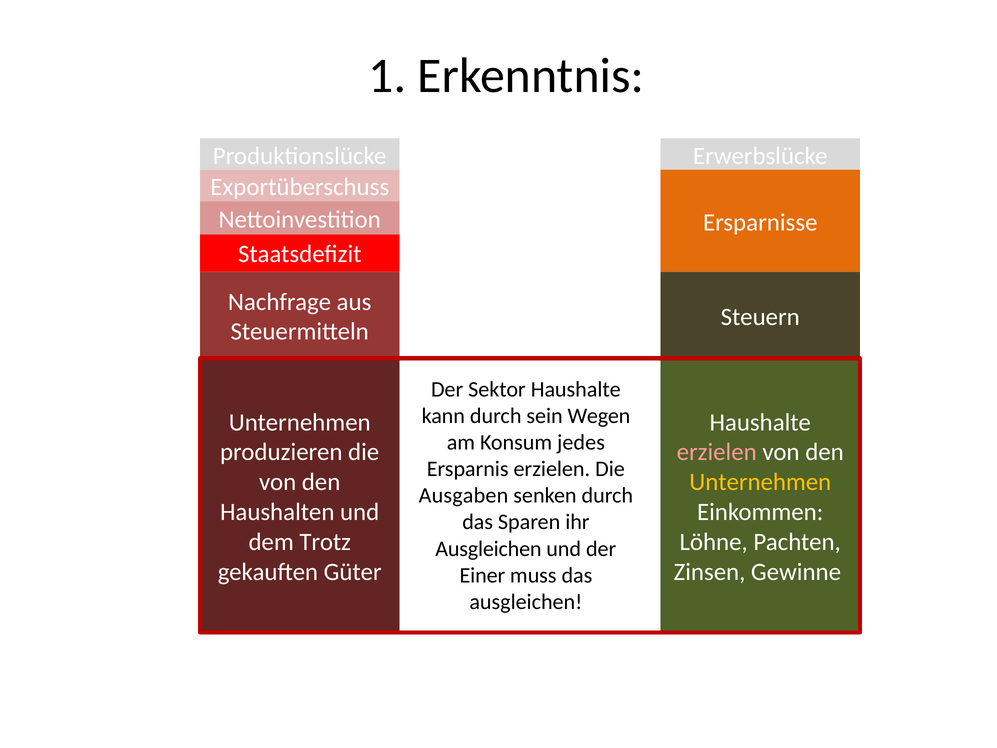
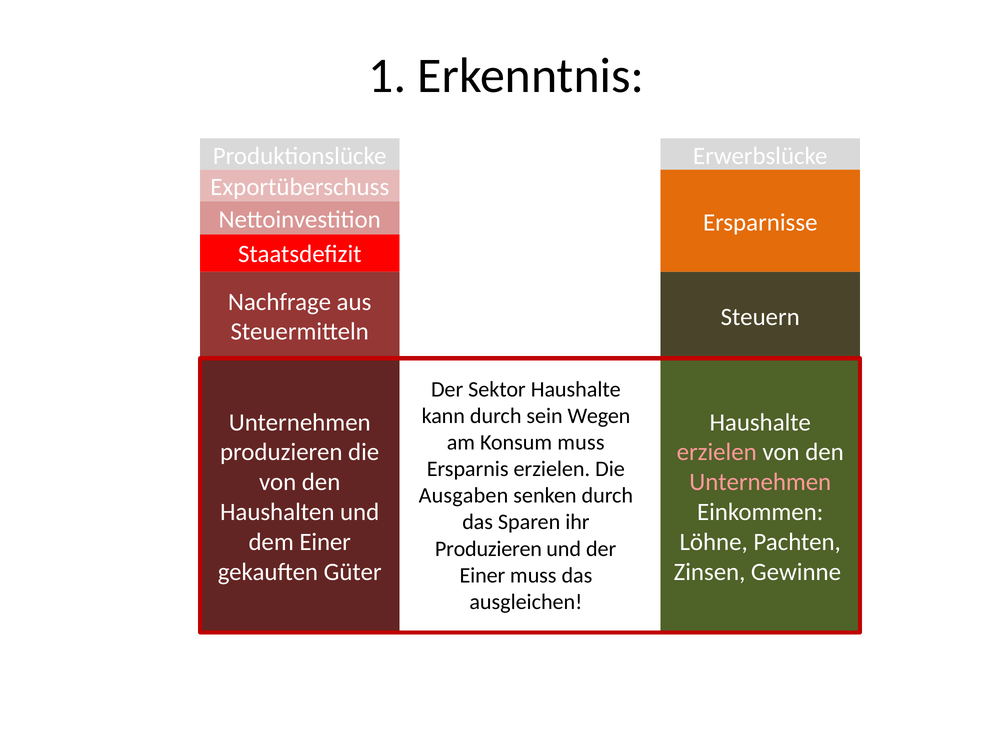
Konsum jedes: jedes -> muss
Unternehmen at (760, 482) colour: yellow -> pink
dem Trotz: Trotz -> Einer
Ausgleichen at (488, 549): Ausgleichen -> Produzieren
